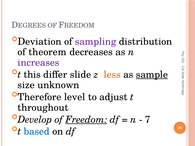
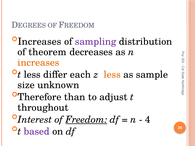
Deviation at (40, 42): Deviation -> Increases
increases at (38, 63) colour: purple -> orange
t this: this -> less
slide: slide -> each
sample underline: present -> none
level: level -> than
Develop: Develop -> Interest
7: 7 -> 4
based colour: blue -> purple
